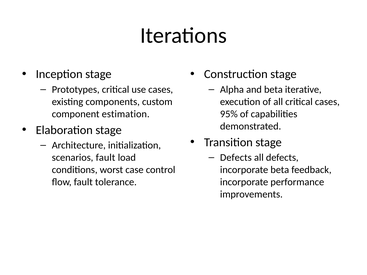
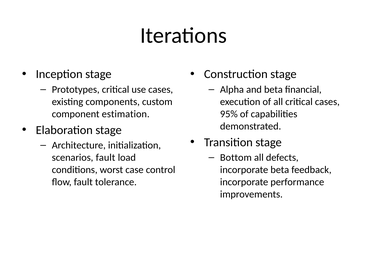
iterative: iterative -> ﬁnancial
Defects at (236, 158): Defects -> Bottom
